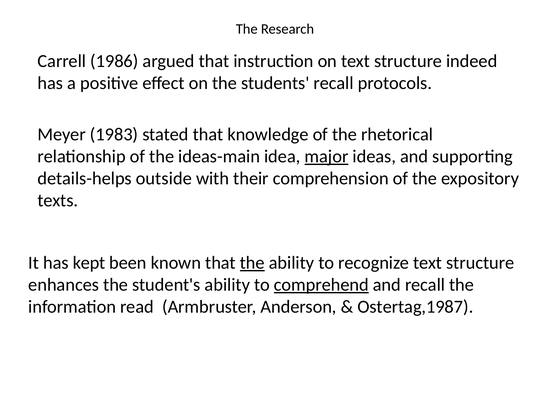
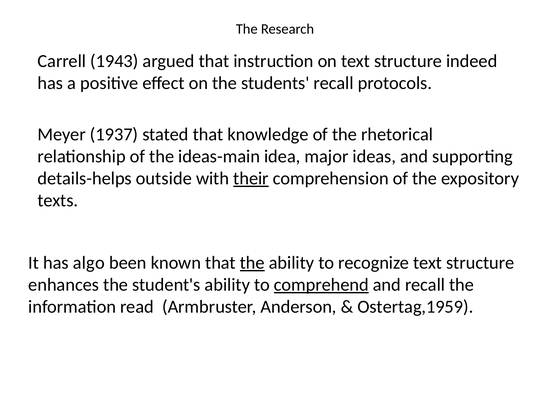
1986: 1986 -> 1943
1983: 1983 -> 1937
major underline: present -> none
their underline: none -> present
kept: kept -> algo
Ostertag,1987: Ostertag,1987 -> Ostertag,1959
